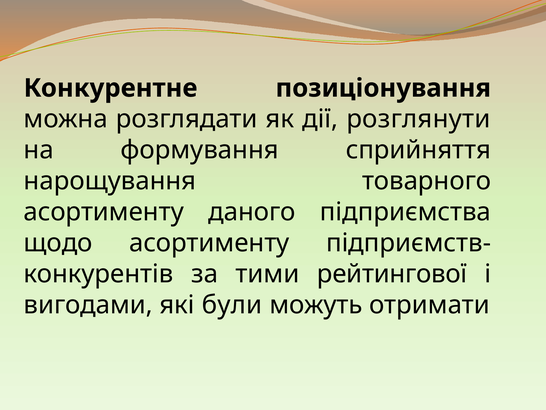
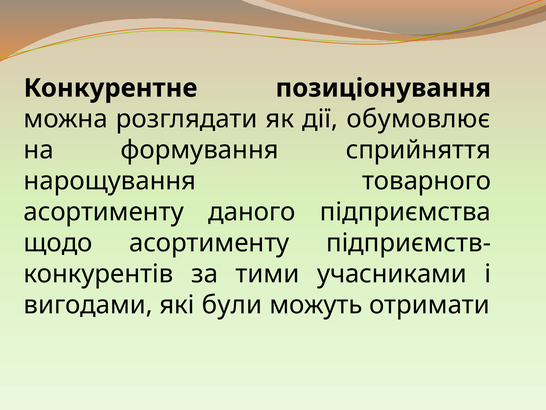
розглянути: розглянути -> обумовлює
рейтингової: рейтингової -> учасниками
